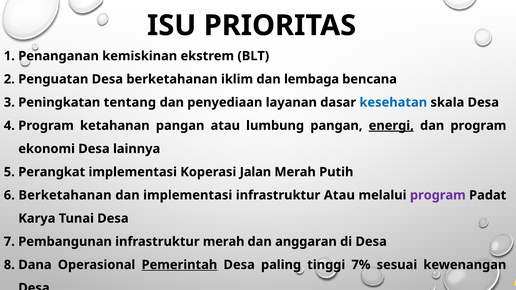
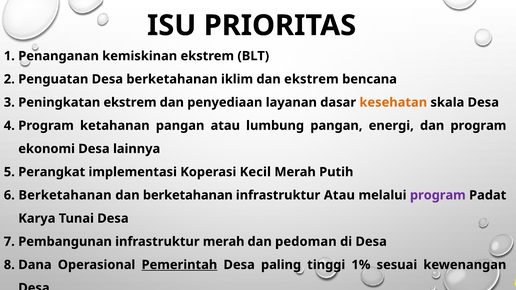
dan lembaga: lembaga -> ekstrem
Peningkatan tentang: tentang -> ekstrem
kesehatan colour: blue -> orange
energi underline: present -> none
Jalan: Jalan -> Kecil
dan implementasi: implementasi -> berketahanan
anggaran: anggaran -> pedoman
7%: 7% -> 1%
